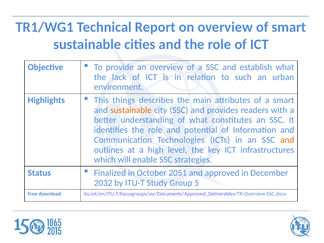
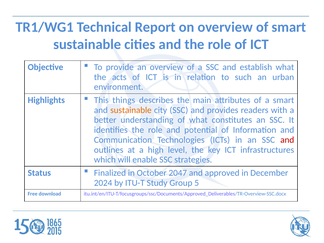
lack: lack -> acts
and at (287, 140) colour: orange -> red
2051: 2051 -> 2047
2032: 2032 -> 2024
